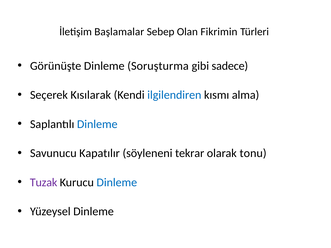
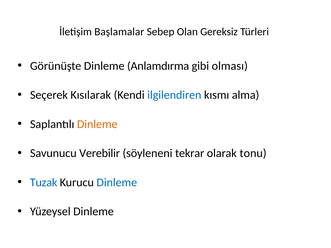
Fikrimin: Fikrimin -> Gereksiz
Soruşturma: Soruşturma -> Anlamdırma
sadece: sadece -> olması
Dinleme at (97, 124) colour: blue -> orange
Kapatılır: Kapatılır -> Verebilir
Tuzak colour: purple -> blue
